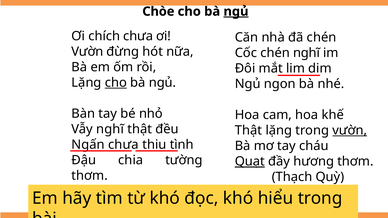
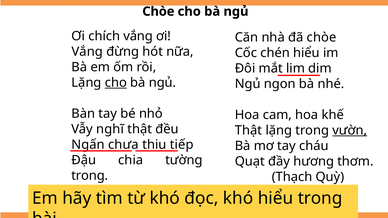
ngủ at (236, 11) underline: present -> none
chích chưa: chưa -> vắng
đã chén: chén -> chòe
Vườn at (87, 52): Vườn -> Vắng
chén nghĩ: nghĩ -> hiểu
tình: tình -> tiếp
Quạt underline: present -> none
thơm at (90, 176): thơm -> trong
